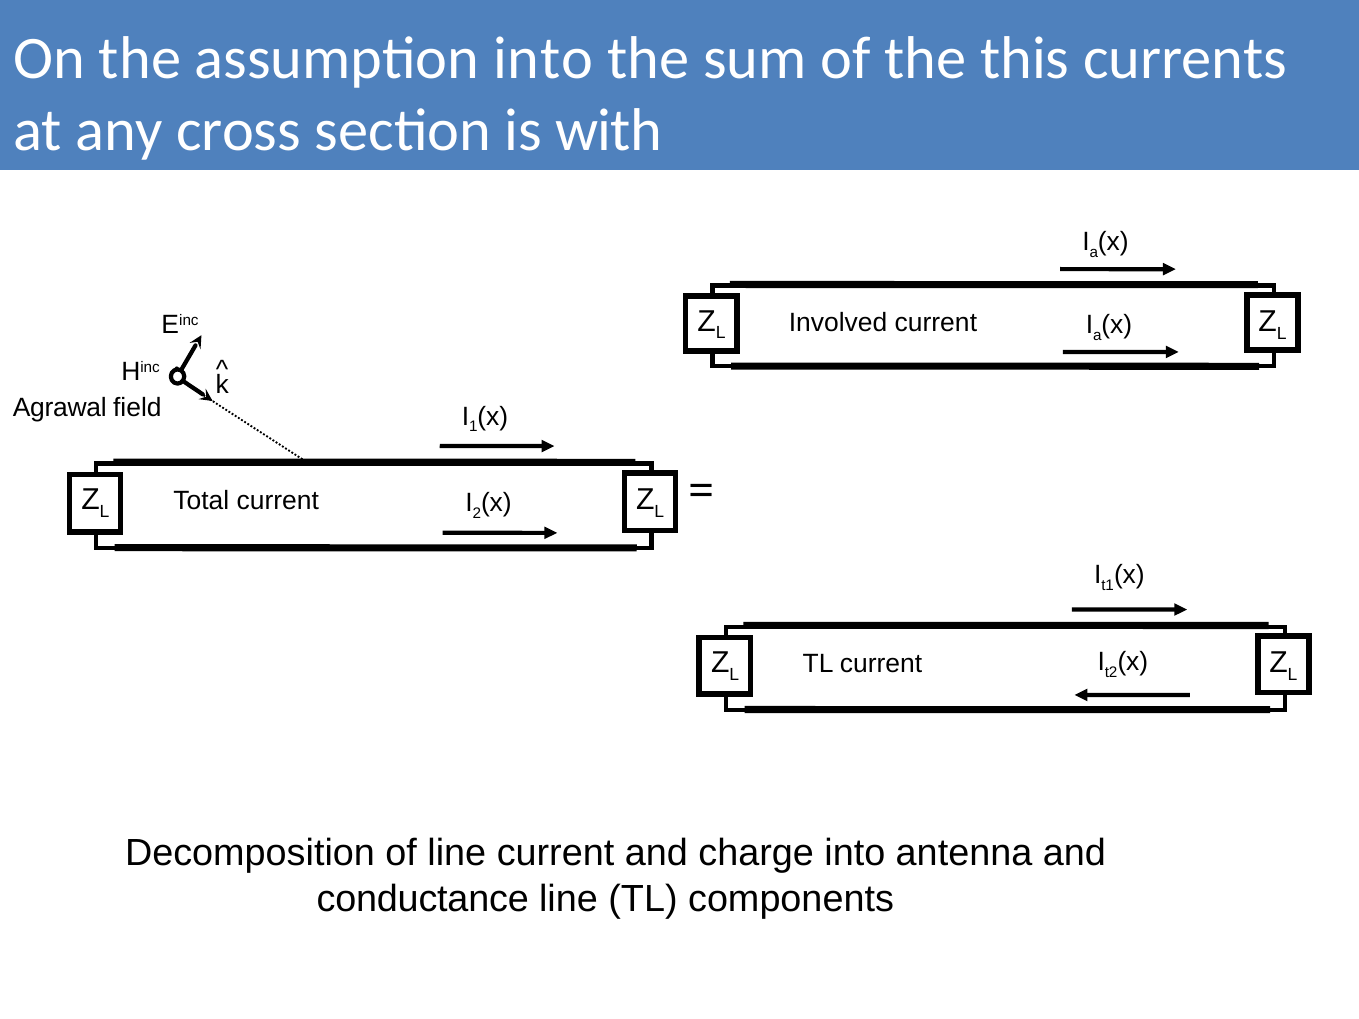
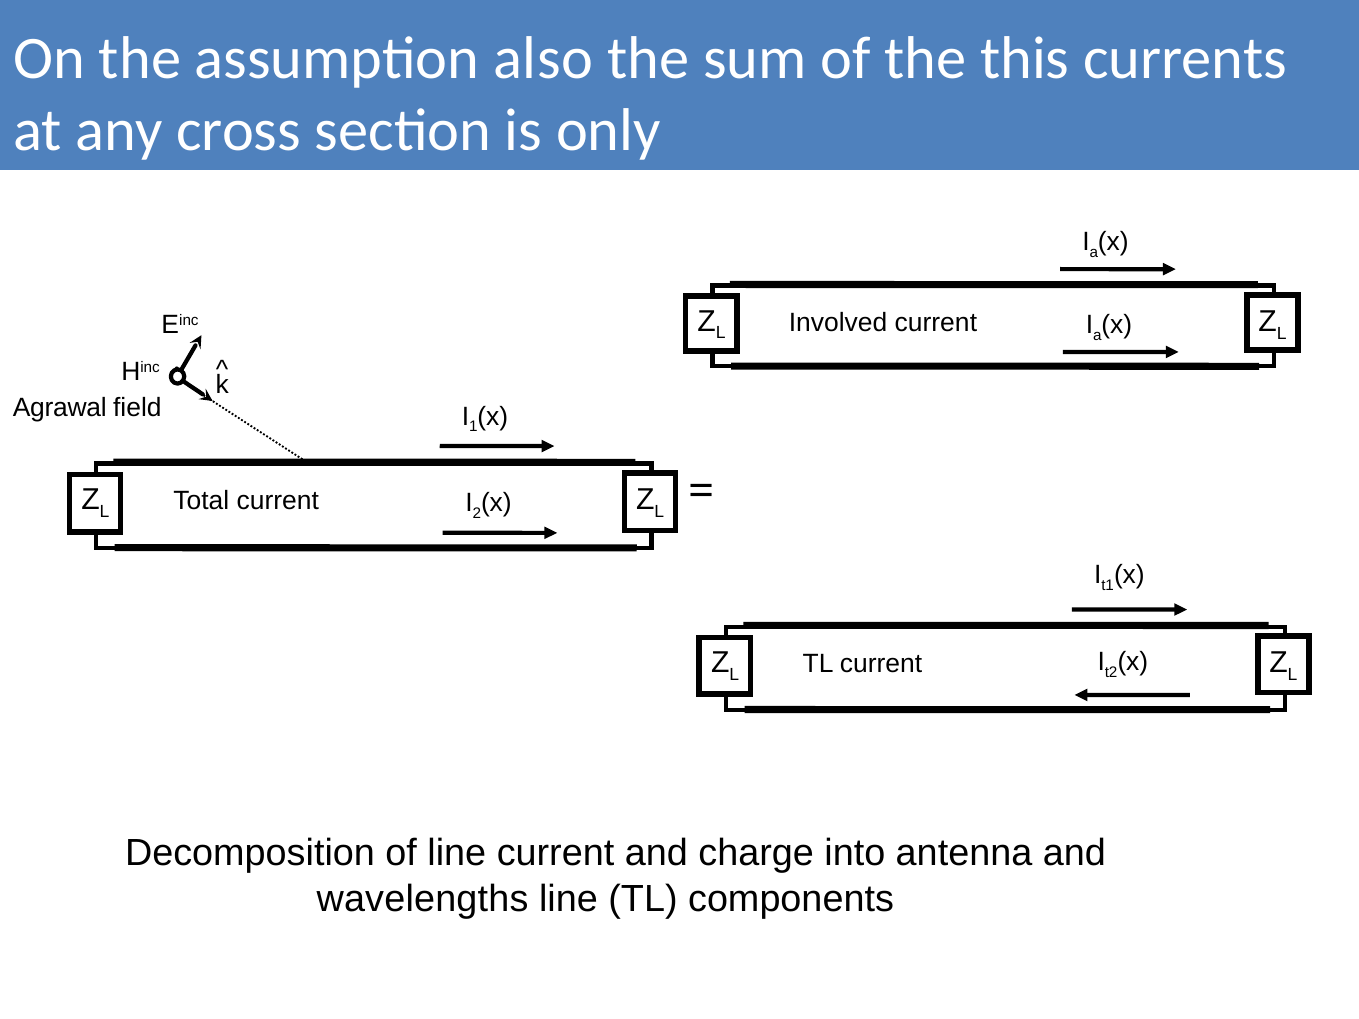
assumption into: into -> also
with: with -> only
conductance: conductance -> wavelengths
